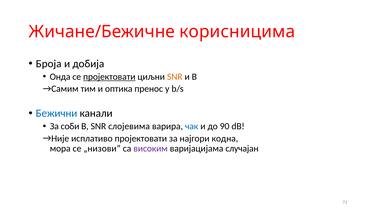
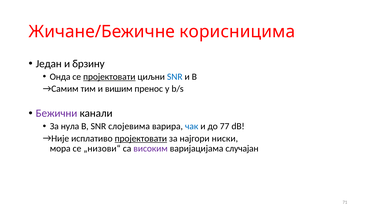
Броја: Броја -> Један
добија: добија -> брзину
SNR at (175, 77) colour: orange -> blue
оптика: оптика -> вишим
Бежични colour: blue -> purple
соби: соби -> нула
90: 90 -> 77
пројектовати at (141, 138) underline: none -> present
кодна: кодна -> ниски
